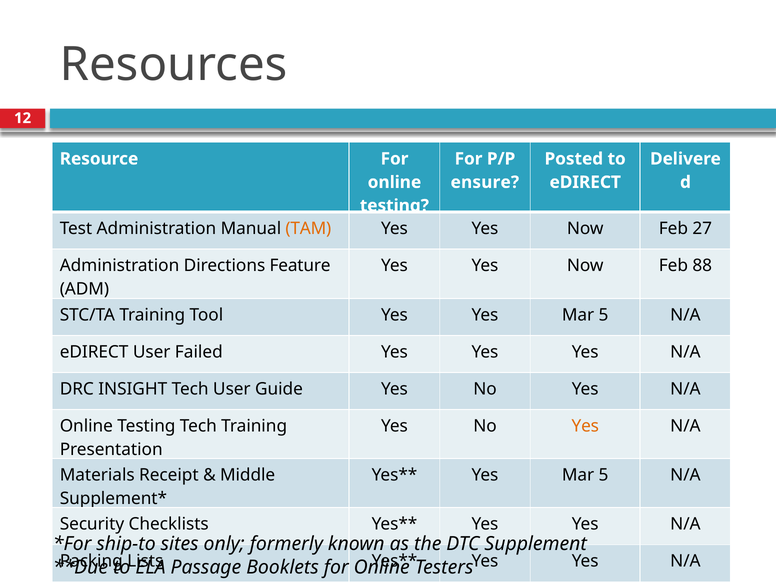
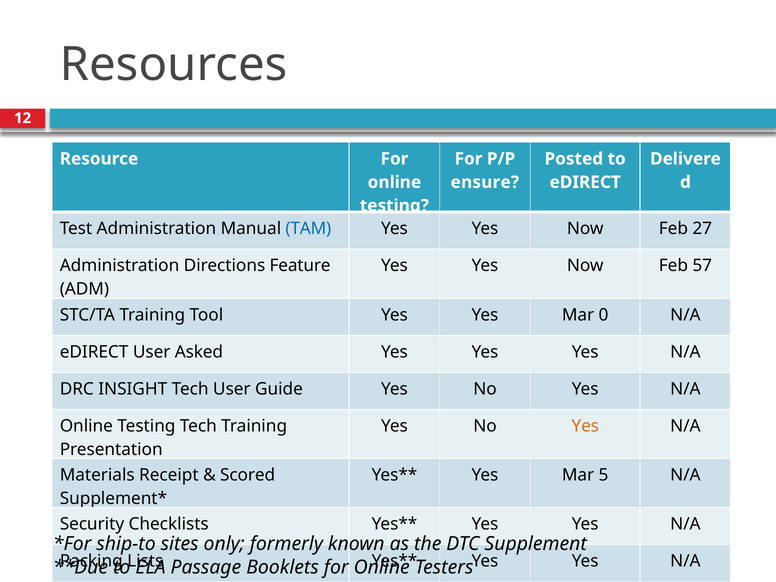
TAM colour: orange -> blue
88: 88 -> 57
Yes Yes Mar 5: 5 -> 0
Failed: Failed -> Asked
Middle: Middle -> Scored
